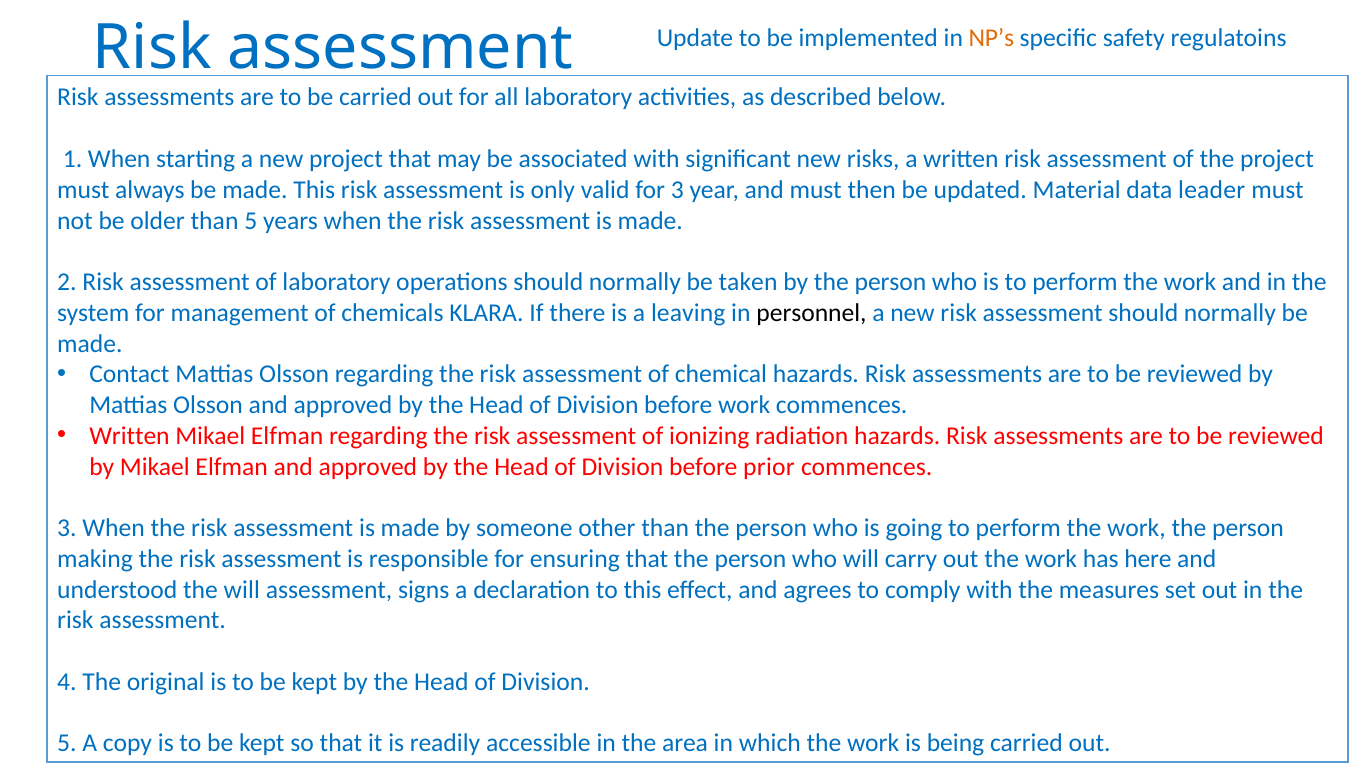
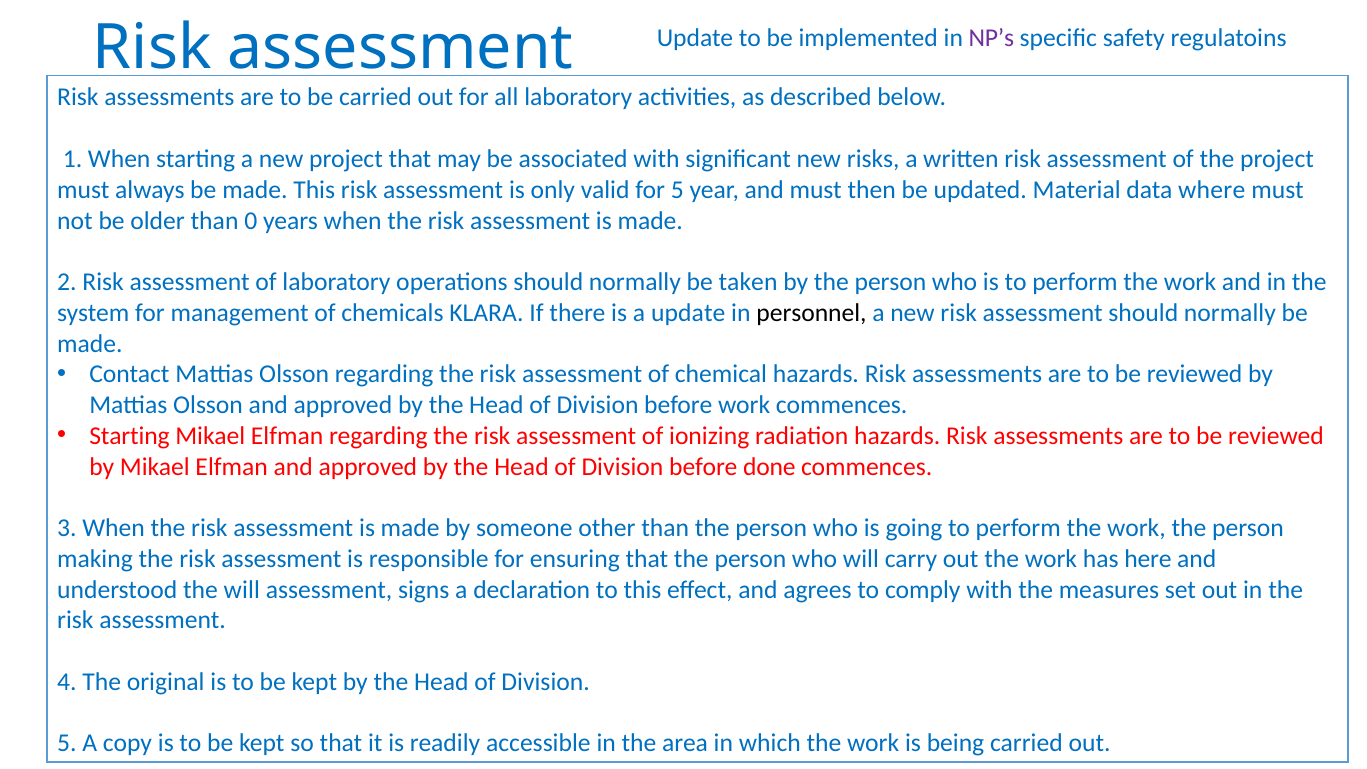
NP’s colour: orange -> purple
for 3: 3 -> 5
leader: leader -> where
than 5: 5 -> 0
a leaving: leaving -> update
Written at (129, 436): Written -> Starting
prior: prior -> done
